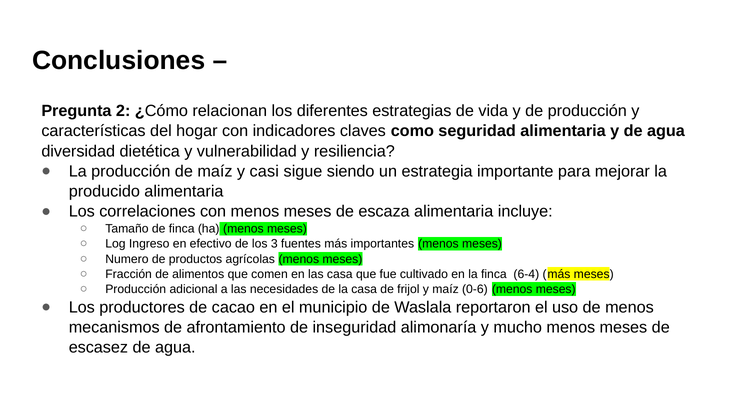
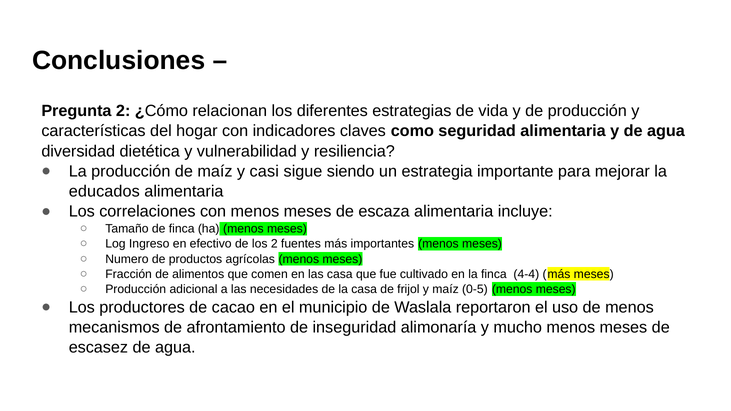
producido: producido -> educados
los 3: 3 -> 2
6-4: 6-4 -> 4-4
0-6: 0-6 -> 0-5
